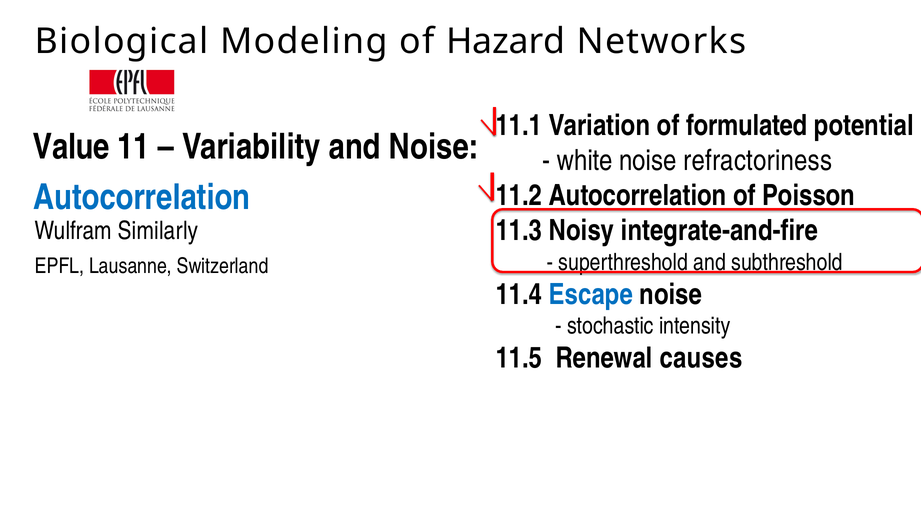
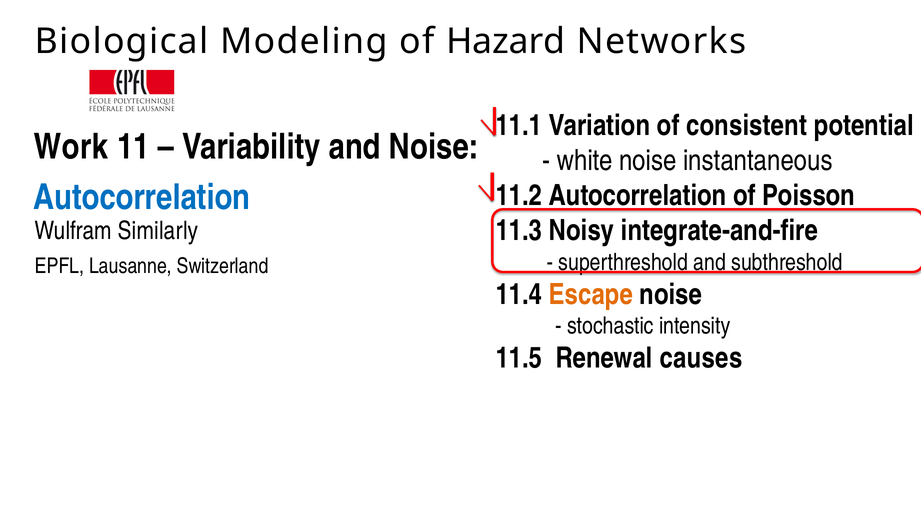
formulated: formulated -> consistent
Value: Value -> Work
refractoriness: refractoriness -> instantaneous
Escape colour: blue -> orange
